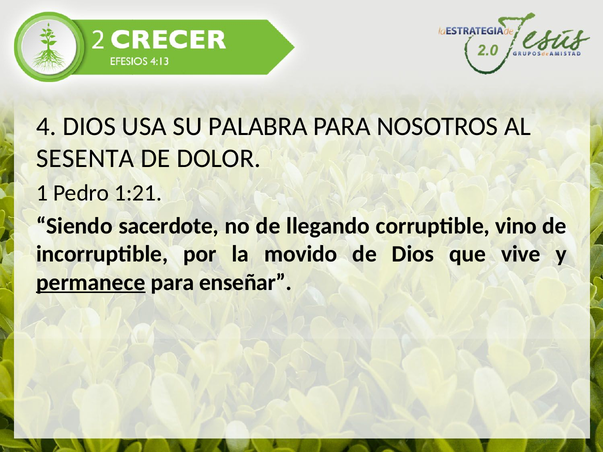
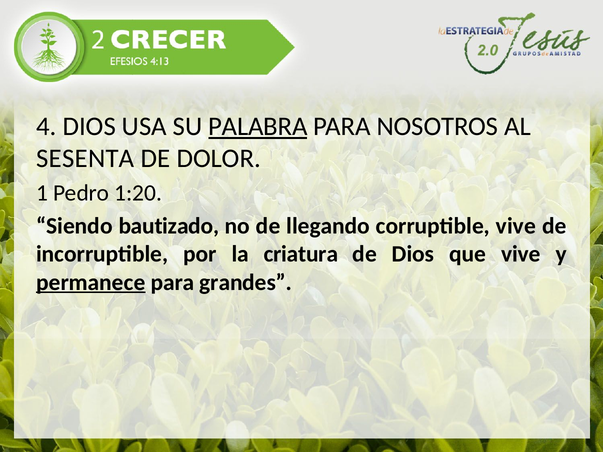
PALABRA underline: none -> present
1:21: 1:21 -> 1:20
sacerdote: sacerdote -> bautizado
corruptible vino: vino -> vive
movido: movido -> criatura
enseñar: enseñar -> grandes
